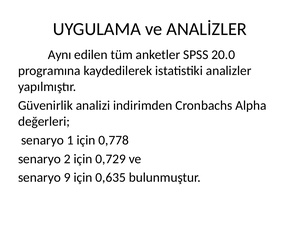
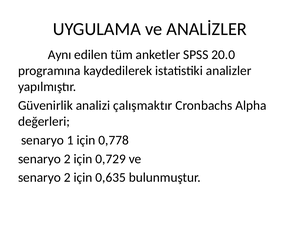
indirimden: indirimden -> çalışmaktır
9 at (67, 178): 9 -> 2
